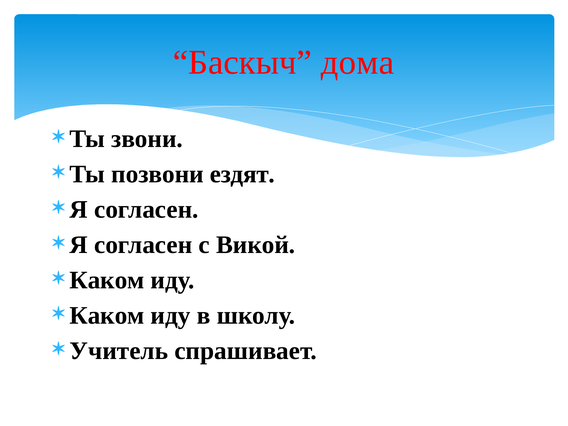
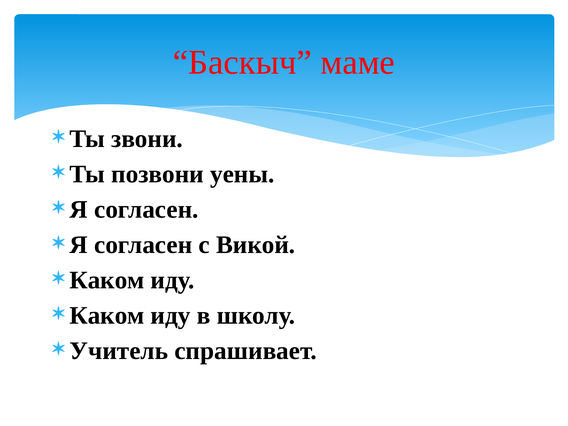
дома: дома -> маме
ездят: ездят -> уены
